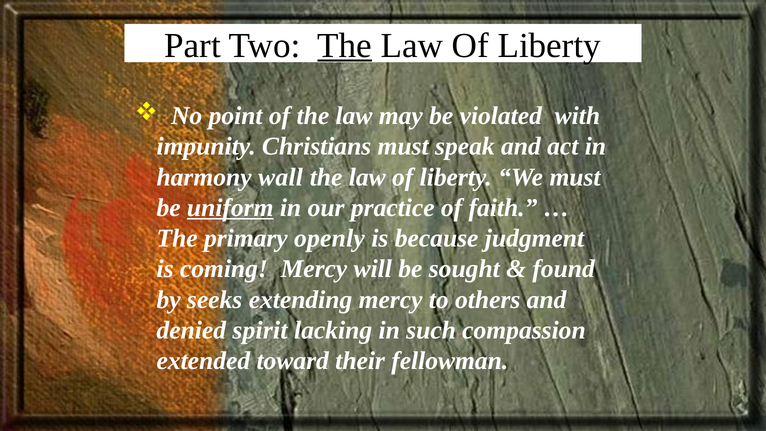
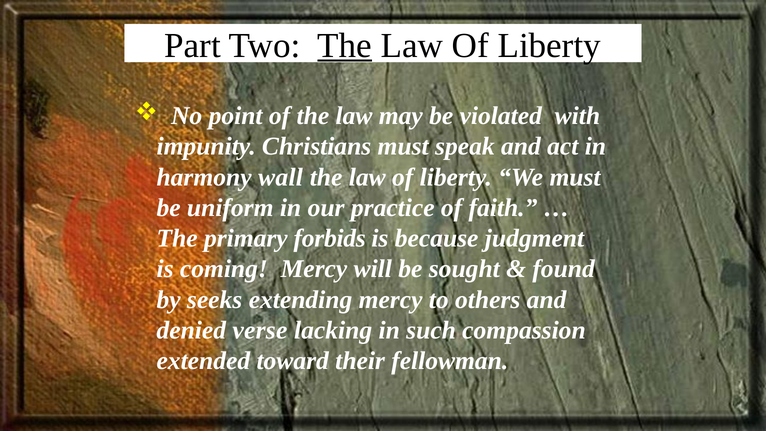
uniform underline: present -> none
openly: openly -> forbids
spirit: spirit -> verse
